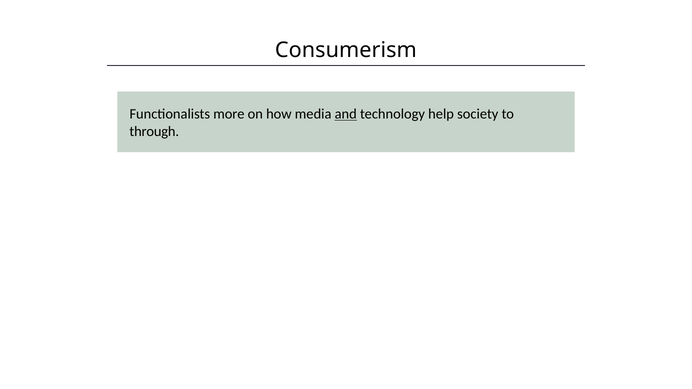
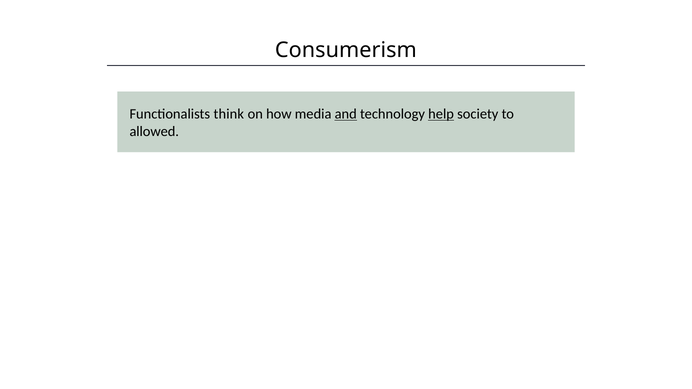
more: more -> think
help underline: none -> present
through: through -> allowed
